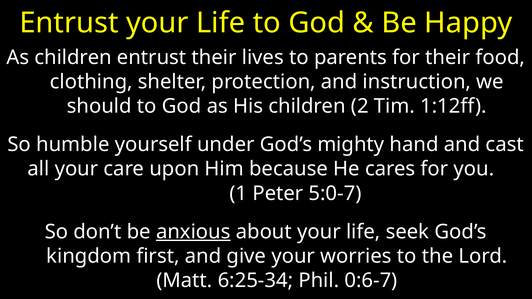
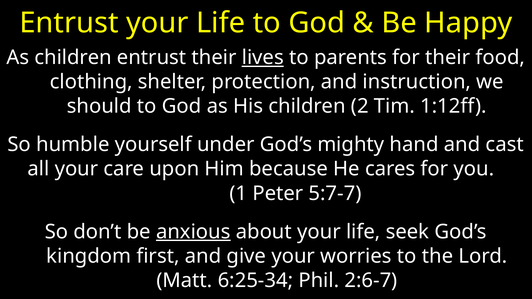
lives underline: none -> present
5:0-7: 5:0-7 -> 5:7-7
0:6-7: 0:6-7 -> 2:6-7
